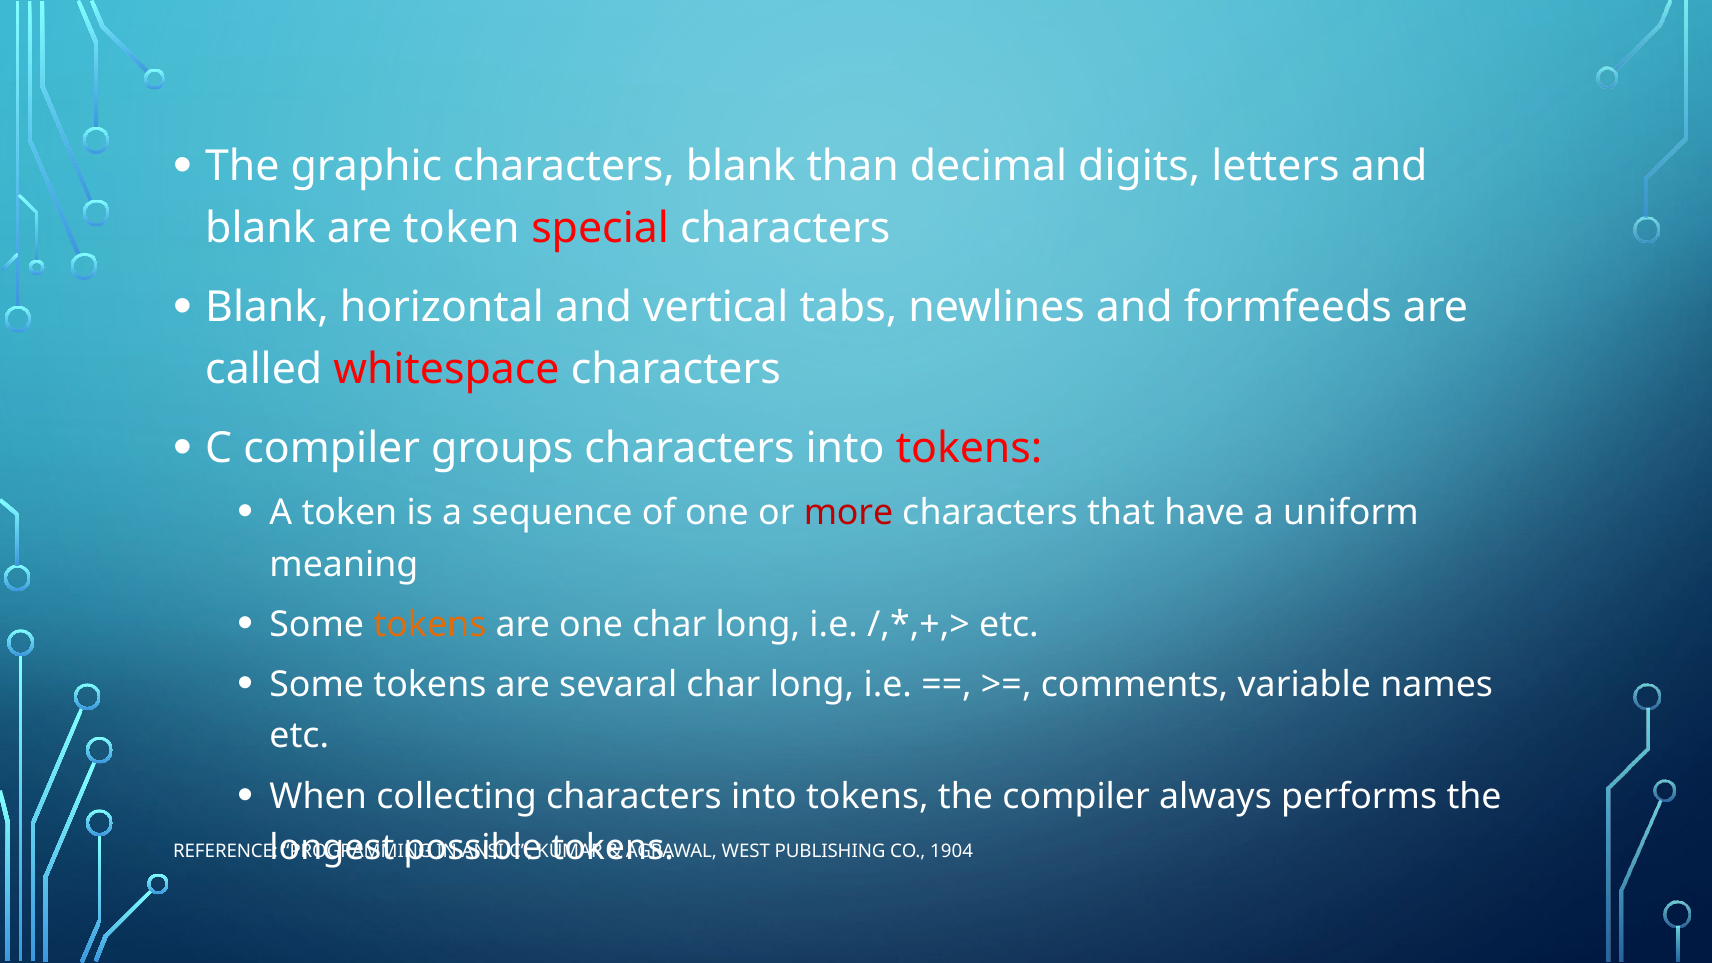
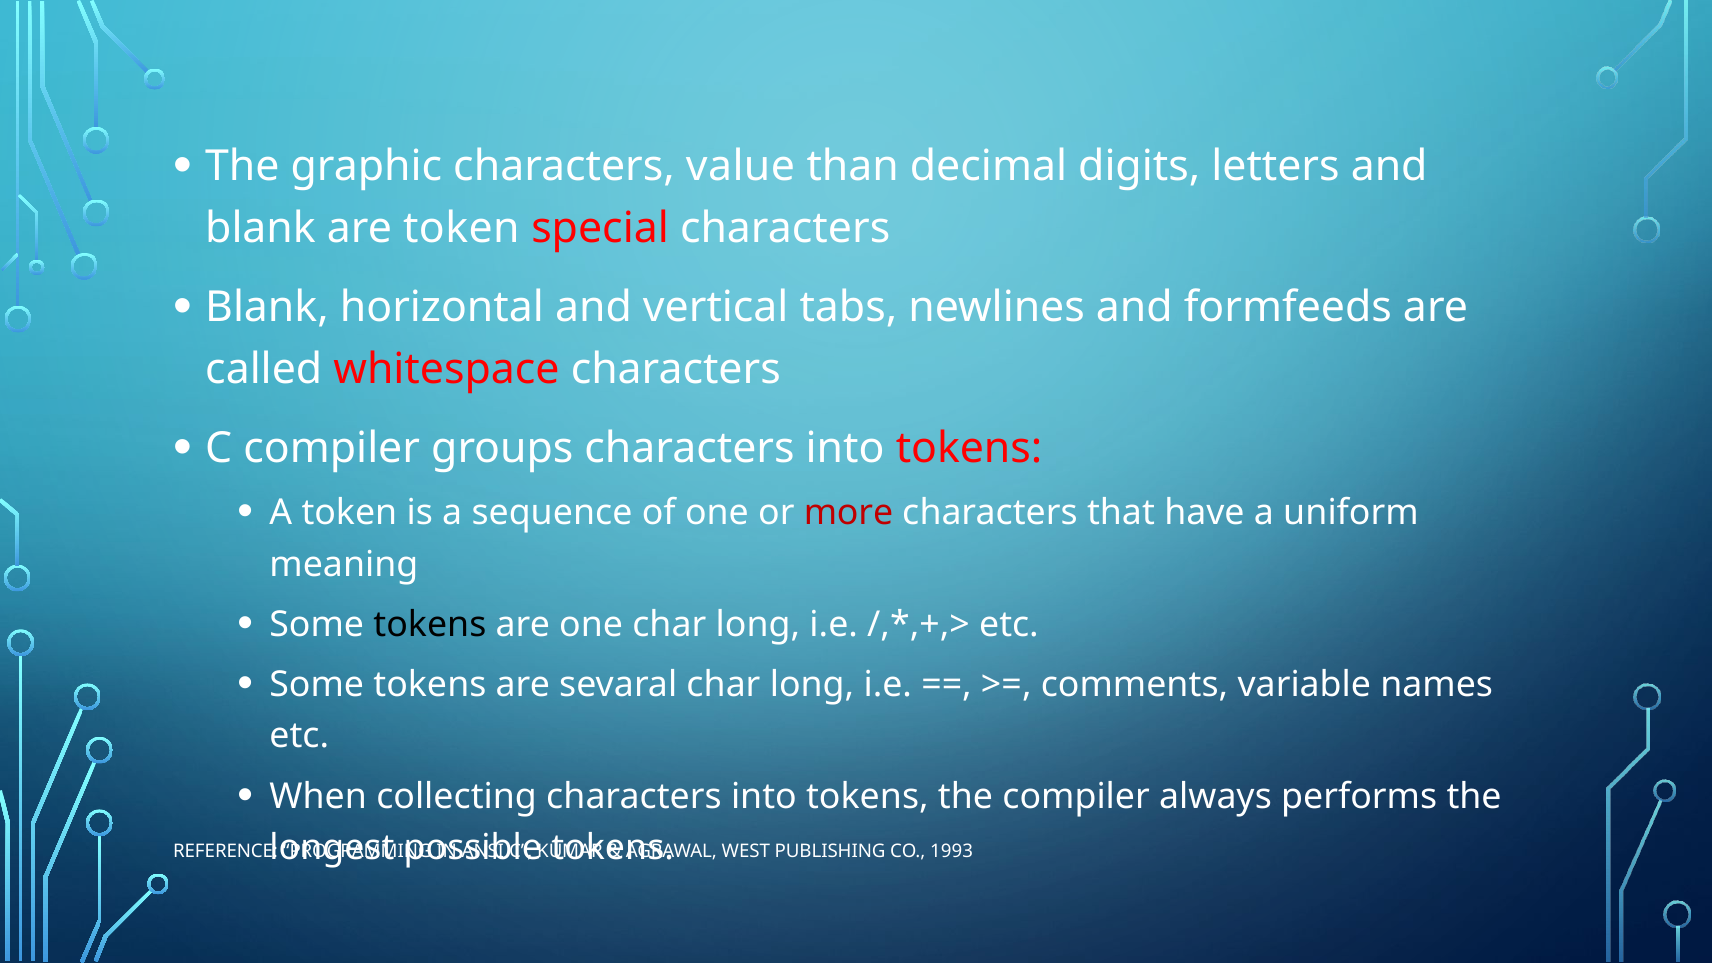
characters blank: blank -> value
tokens at (430, 625) colour: orange -> black
1904: 1904 -> 1993
